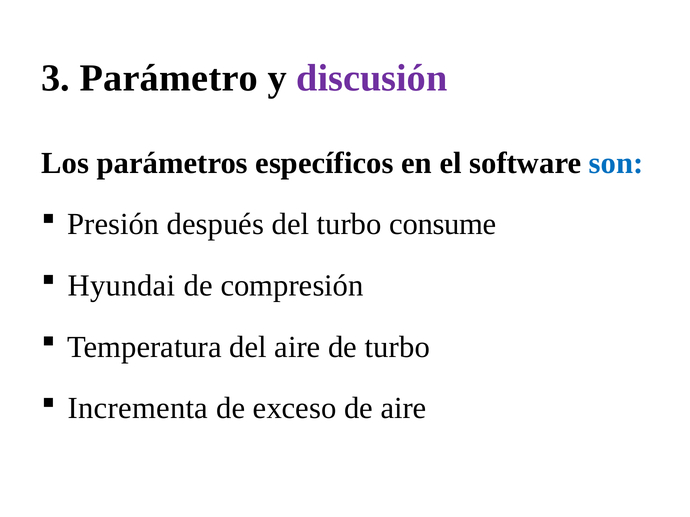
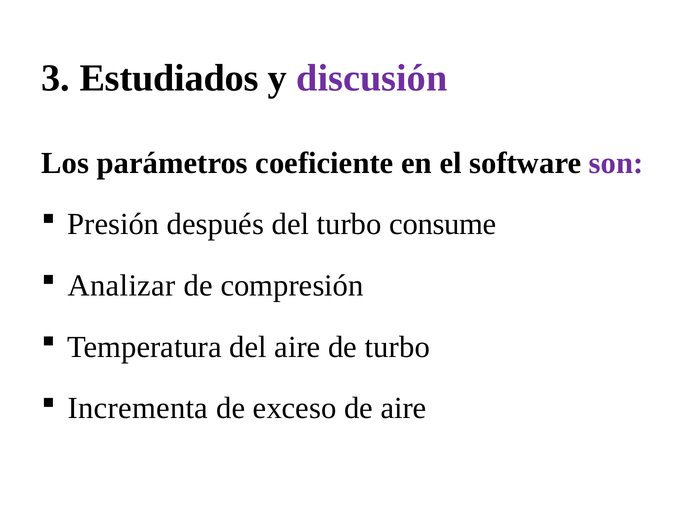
Parámetro: Parámetro -> Estudiados
específicos: específicos -> coeficiente
son colour: blue -> purple
Hyundai: Hyundai -> Analizar
